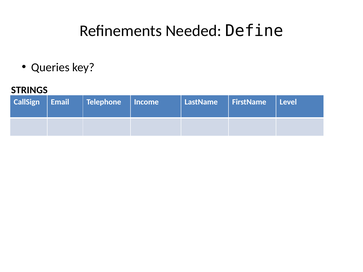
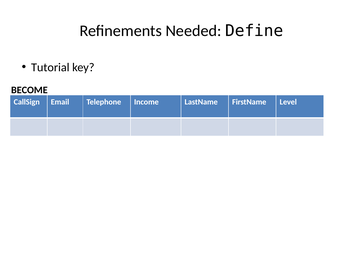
Queries: Queries -> Tutorial
STRINGS: STRINGS -> BECOME
